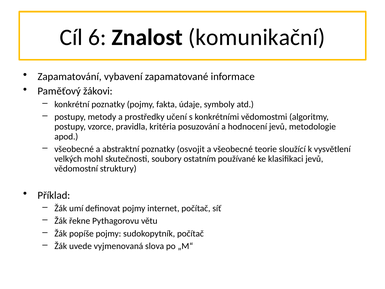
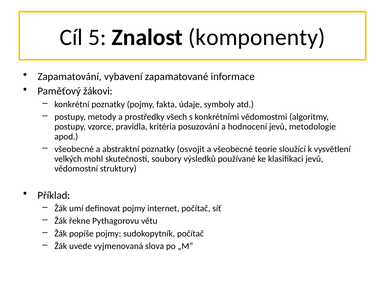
6: 6 -> 5
komunikační: komunikační -> komponenty
učení: učení -> všech
ostatním: ostatním -> výsledků
